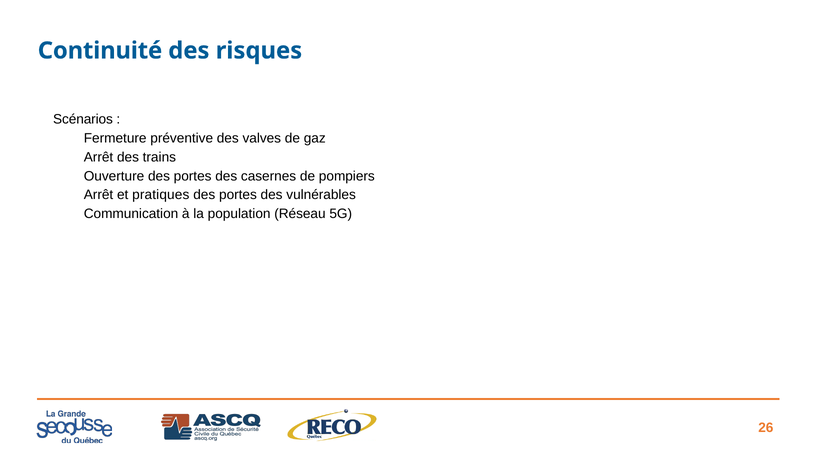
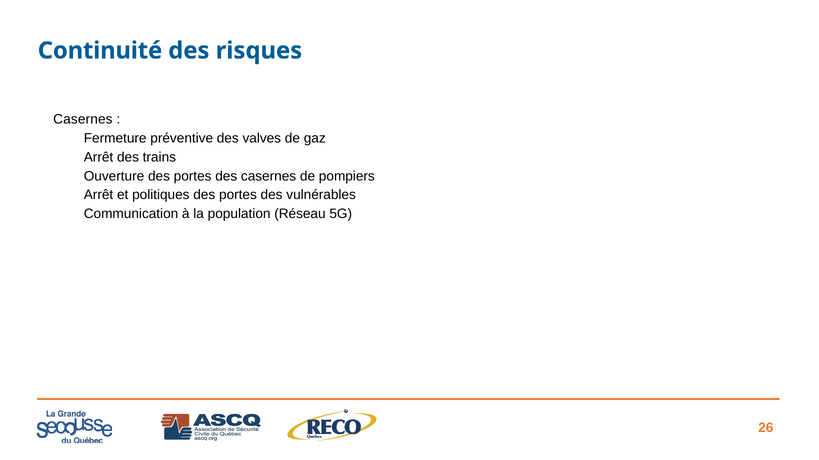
Scénarios at (83, 119): Scénarios -> Casernes
pratiques: pratiques -> politiques
